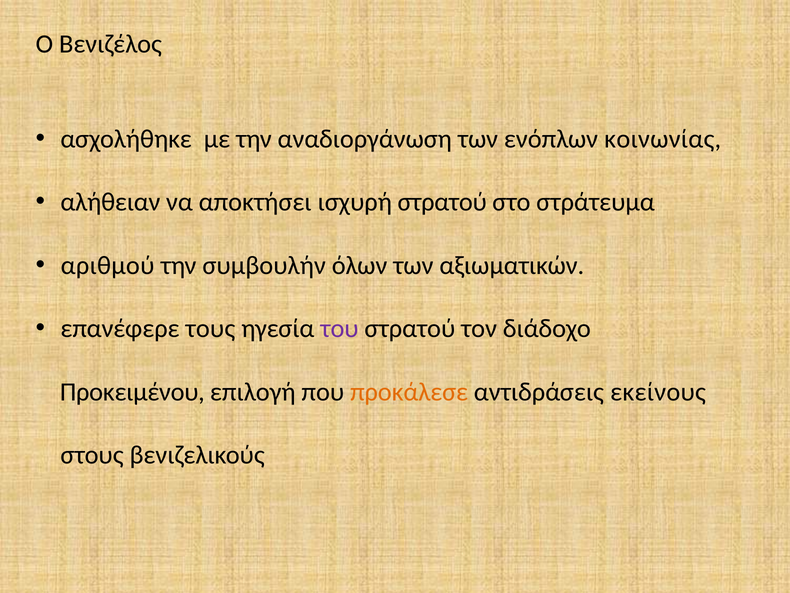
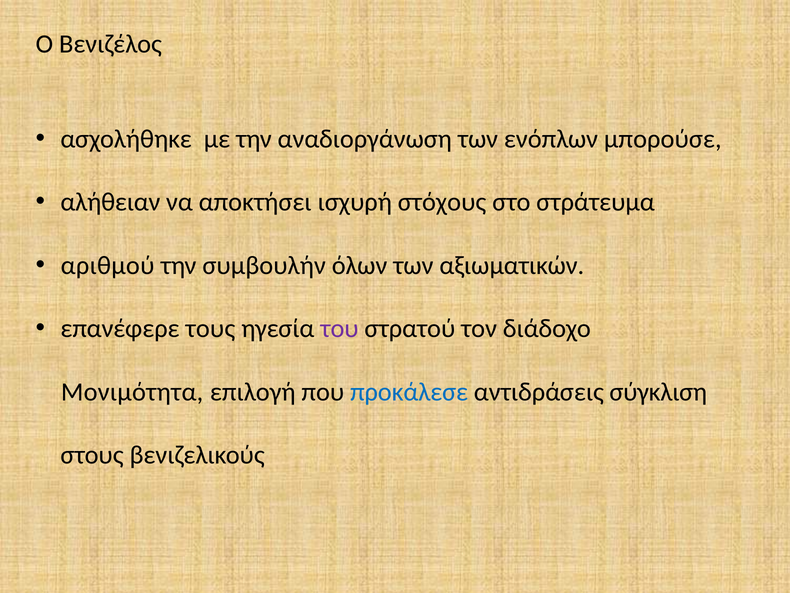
κοινωνίας: κοινωνίας -> μπορούσε
ισχυρή στρατού: στρατού -> στόχους
Προκειμένου: Προκειμένου -> Μονιμότητα
προκάλεσε colour: orange -> blue
εκείνους: εκείνους -> σύγκλιση
